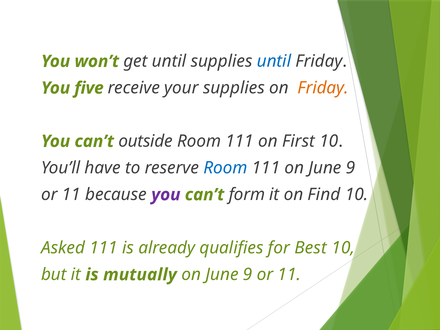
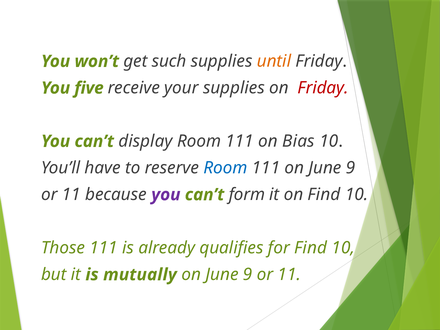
get until: until -> such
until at (274, 61) colour: blue -> orange
Friday at (323, 88) colour: orange -> red
outside: outside -> display
First: First -> Bias
Asked: Asked -> Those
for Best: Best -> Find
